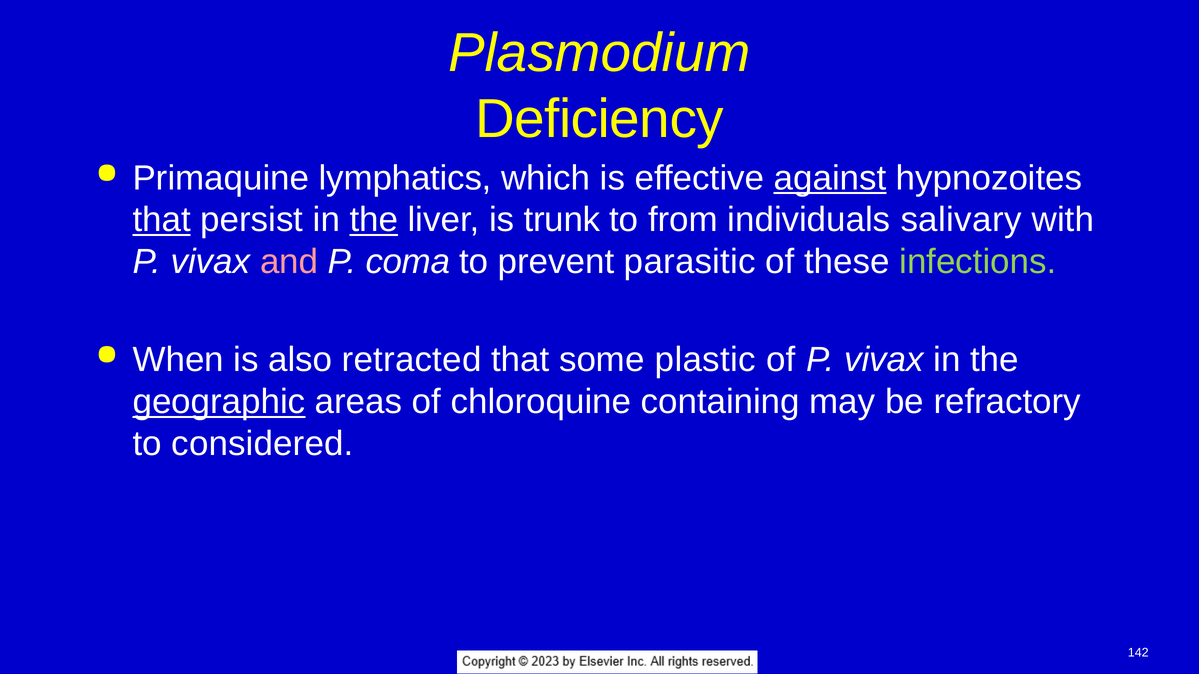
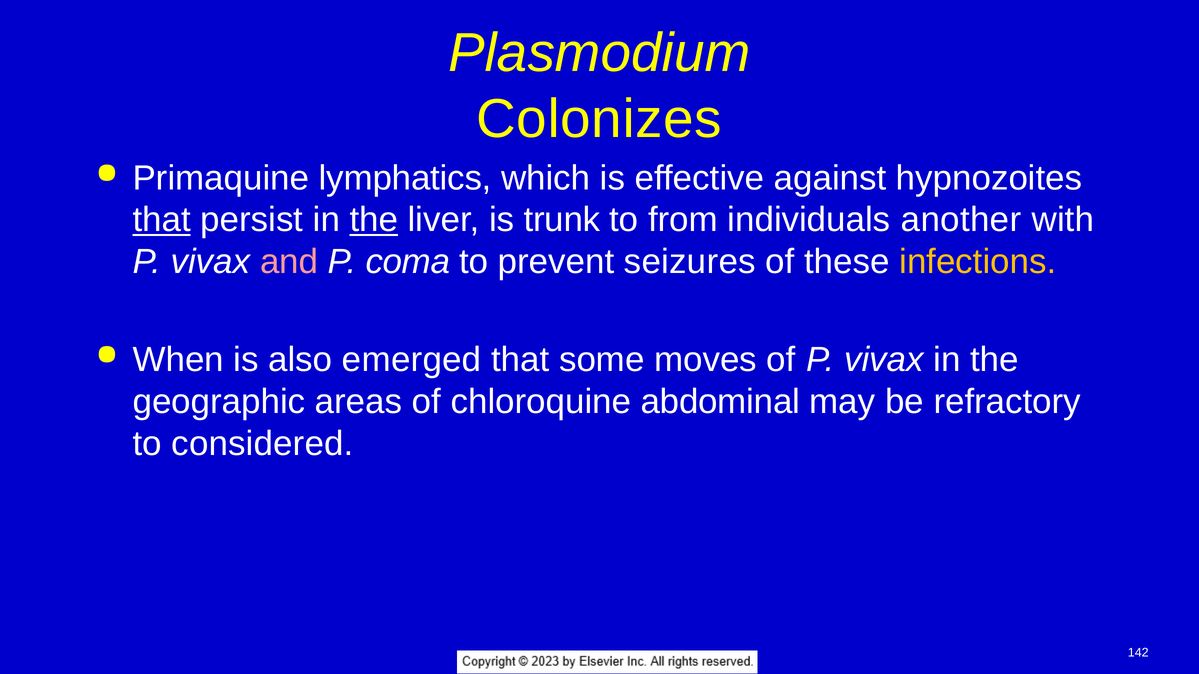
Deficiency: Deficiency -> Colonizes
against underline: present -> none
salivary: salivary -> another
parasitic: parasitic -> seizures
infections colour: light green -> yellow
retracted: retracted -> emerged
plastic: plastic -> moves
geographic underline: present -> none
containing: containing -> abdominal
